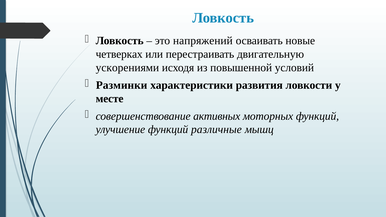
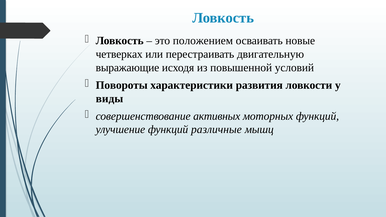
напряжений: напряжений -> положением
ускорениями: ускорениями -> выражающие
Разминки: Разминки -> Повороты
месте: месте -> виды
